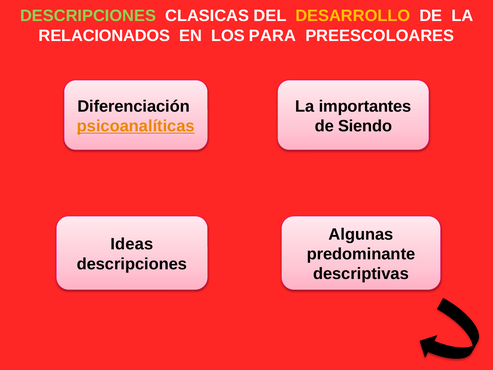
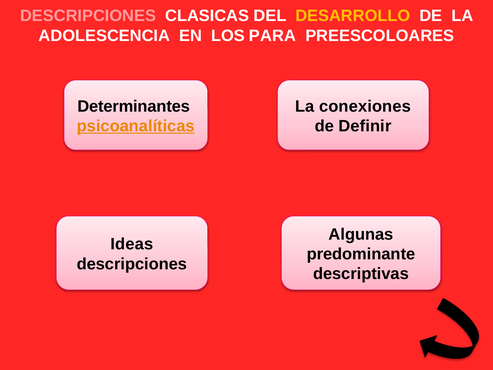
DESCRIPCIONES at (88, 16) colour: light green -> pink
RELACIONADOS: RELACIONADOS -> ADOLESCENCIA
Diferenciación: Diferenciación -> Determinantes
importantes: importantes -> conexiones
Siendo: Siendo -> Definir
